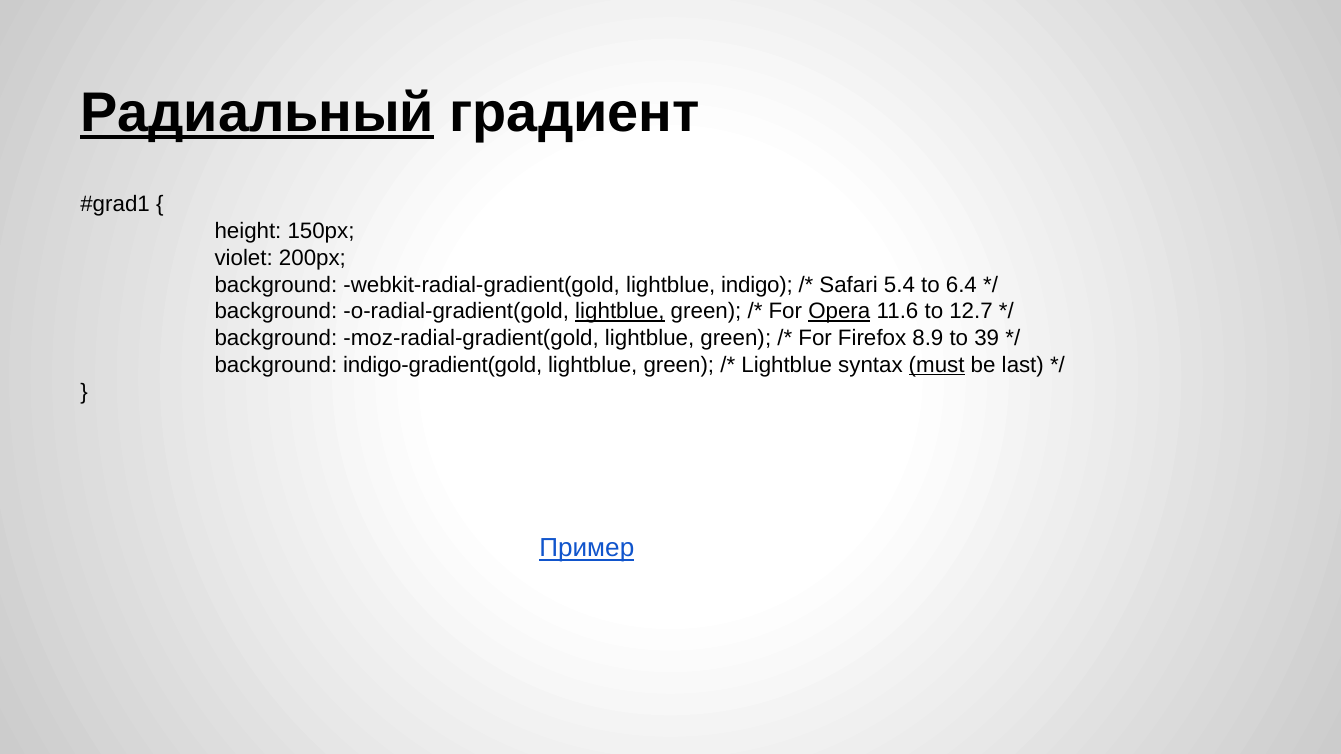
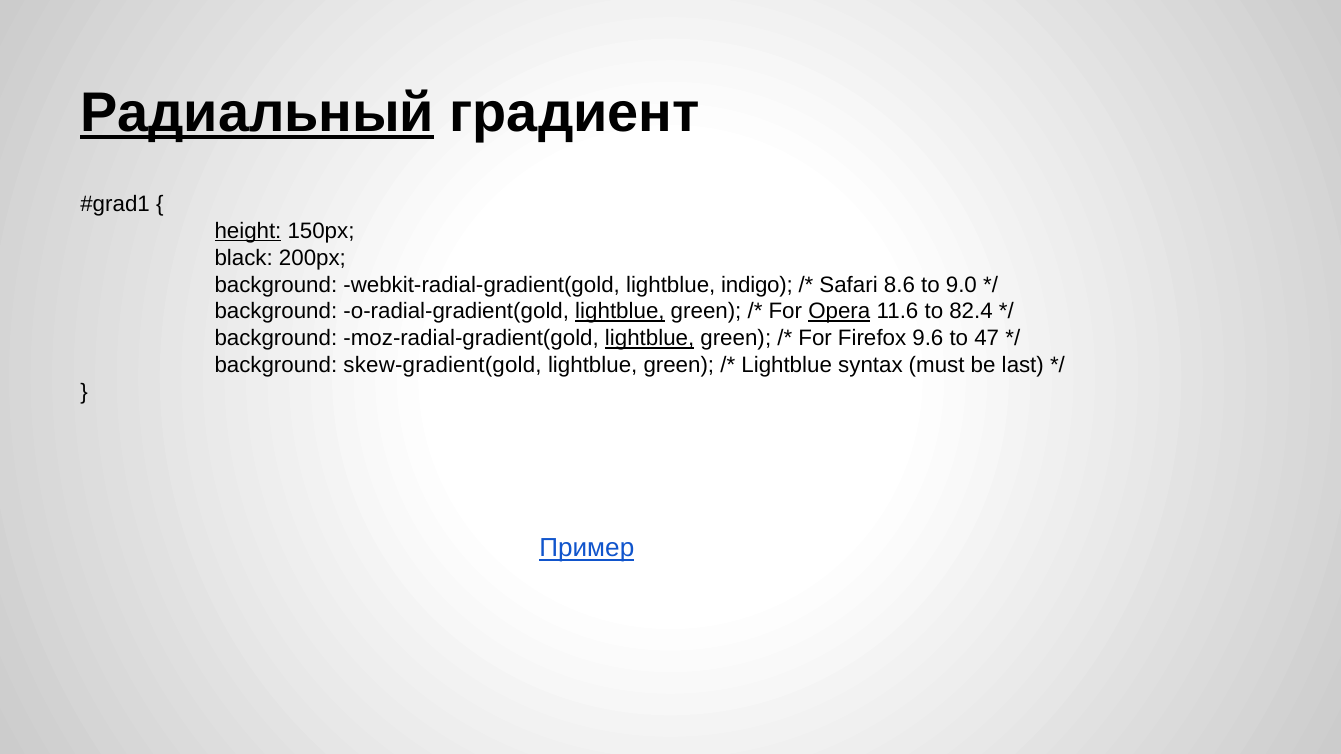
height underline: none -> present
violet: violet -> black
5.4: 5.4 -> 8.6
6.4: 6.4 -> 9.0
12.7: 12.7 -> 82.4
lightblue at (650, 338) underline: none -> present
8.9: 8.9 -> 9.6
39: 39 -> 47
indigo-gradient(gold: indigo-gradient(gold -> skew-gradient(gold
must underline: present -> none
